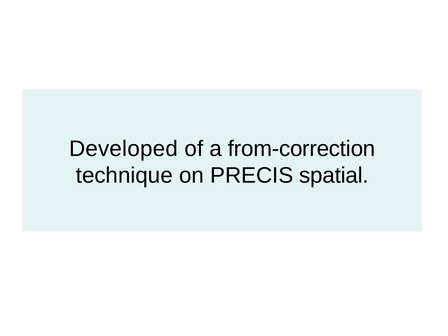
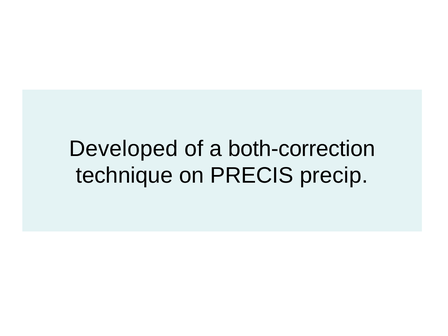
from-correction: from-correction -> both-correction
spatial: spatial -> precip
